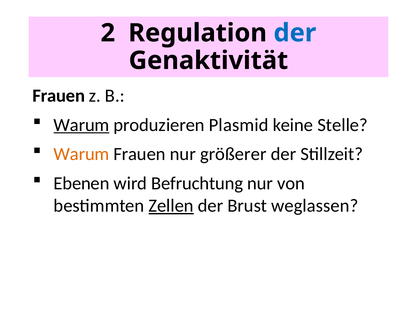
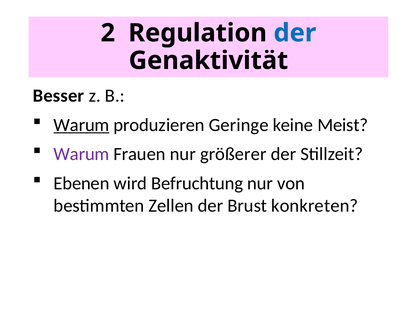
Frauen at (59, 96): Frauen -> Besser
Plasmid: Plasmid -> Geringe
Stelle: Stelle -> Meist
Warum at (82, 154) colour: orange -> purple
Zellen underline: present -> none
weglassen: weglassen -> konkreten
